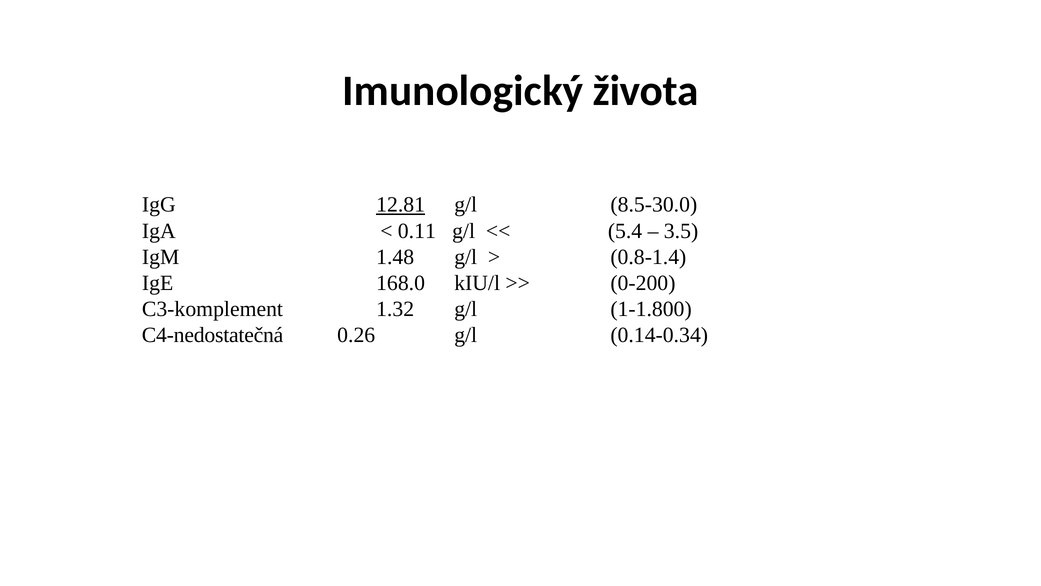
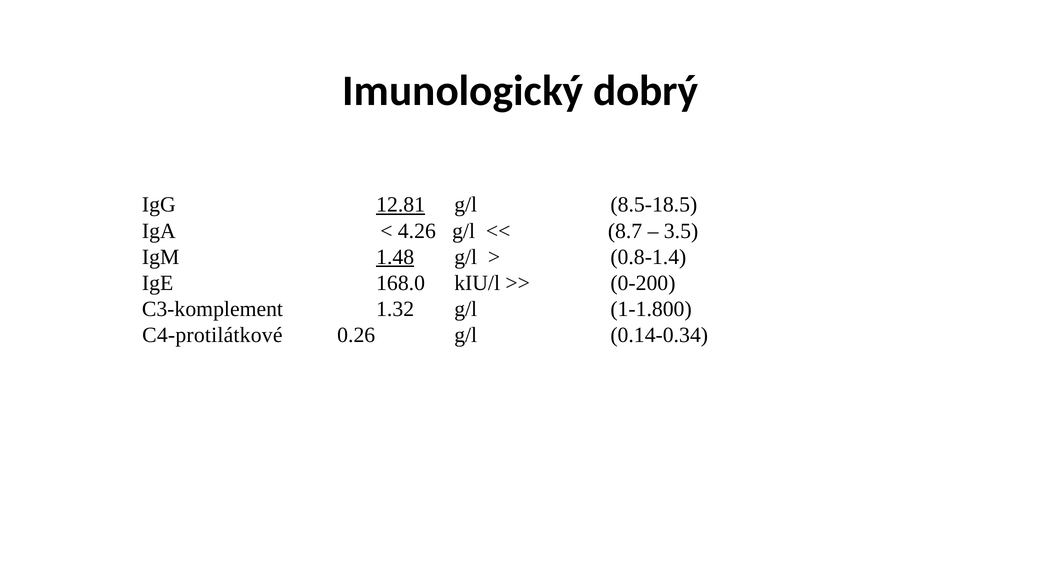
života: života -> dobrý
8.5-30.0: 8.5-30.0 -> 8.5-18.5
0.11: 0.11 -> 4.26
5.4: 5.4 -> 8.7
1.48 underline: none -> present
C4-nedostatečná: C4-nedostatečná -> C4-protilátkové
